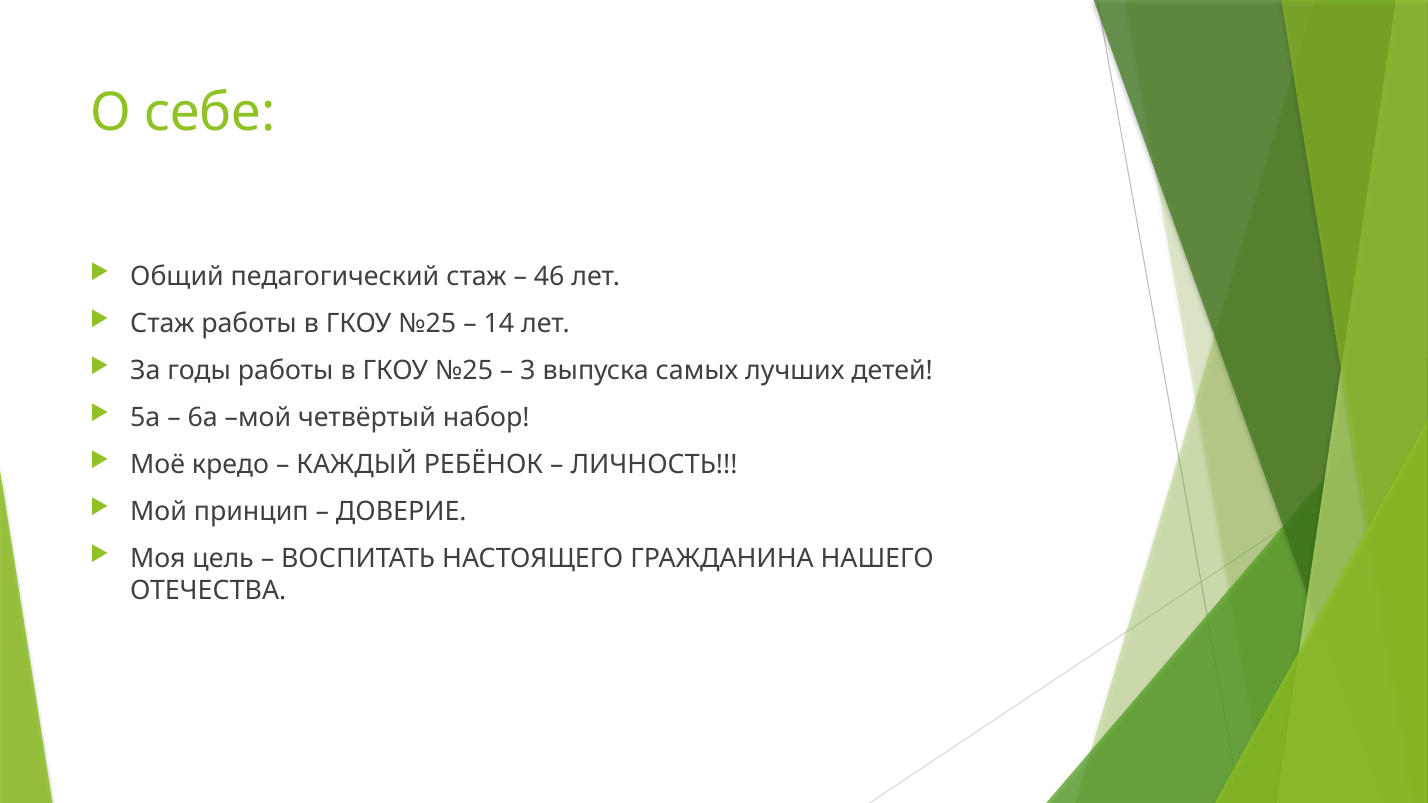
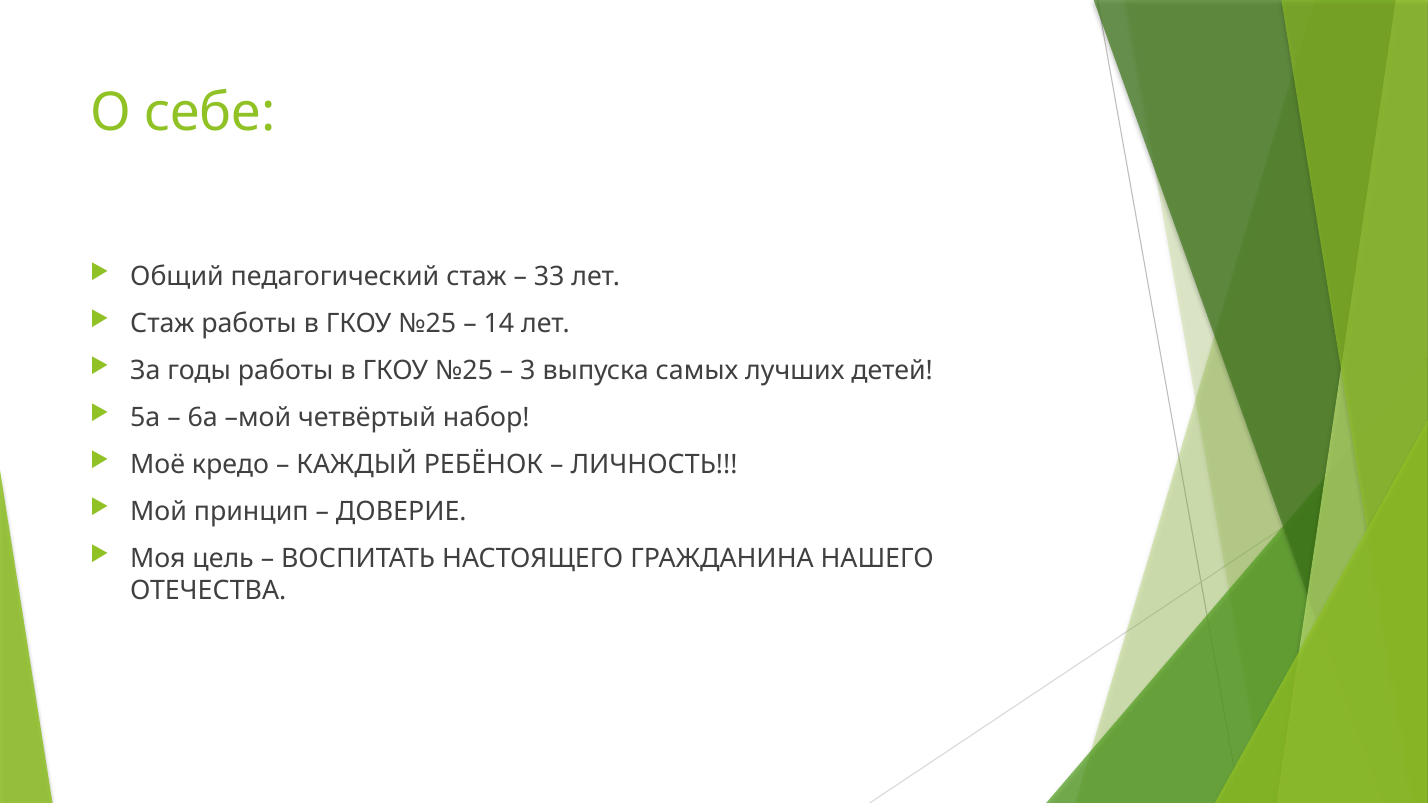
46: 46 -> 33
